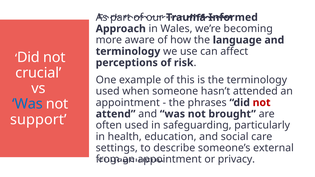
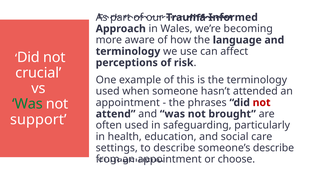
Was at (27, 104) colour: blue -> green
external at (273, 148): external -> describe
privacy: privacy -> choose
